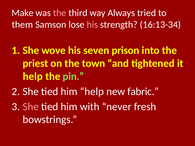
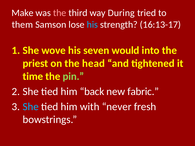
Always: Always -> During
his at (92, 25) colour: pink -> light blue
16:13-34: 16:13-34 -> 16:13-17
prison: prison -> would
town: town -> head
help at (33, 76): help -> time
him help: help -> back
She at (31, 107) colour: pink -> light blue
